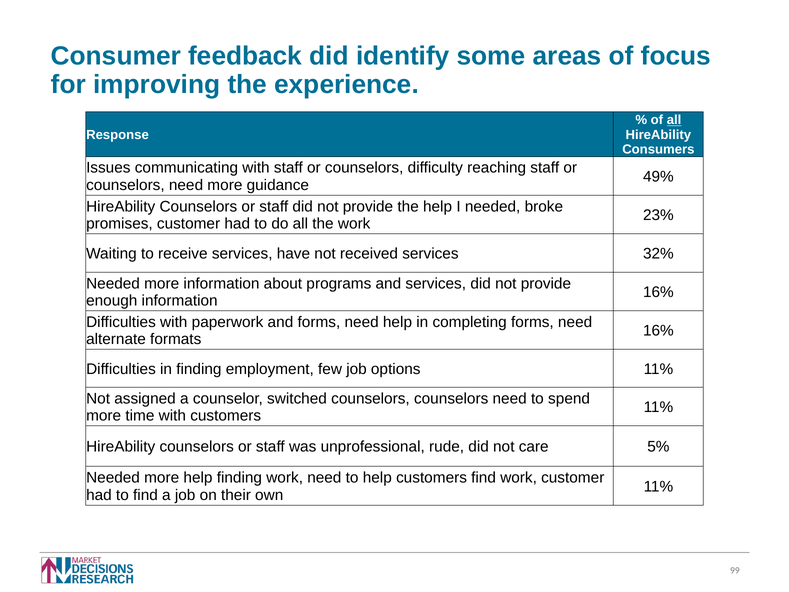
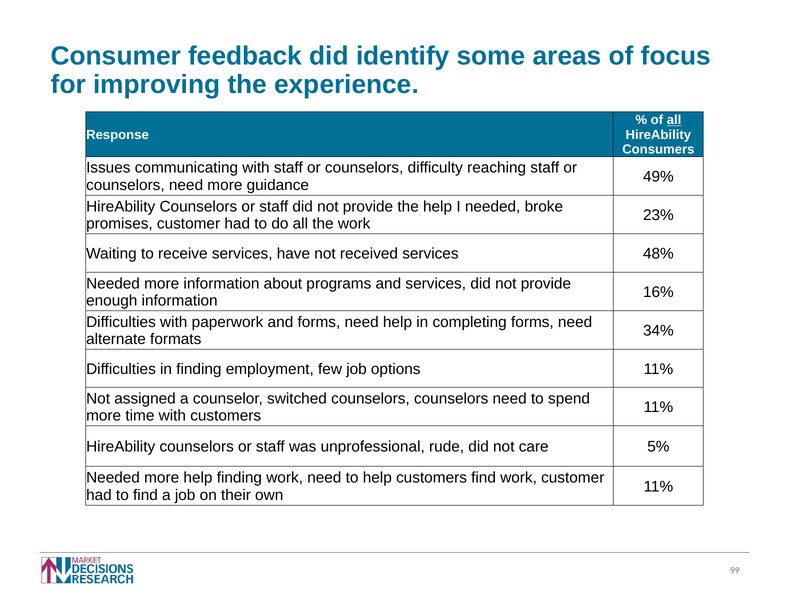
32%: 32% -> 48%
16% at (658, 331): 16% -> 34%
